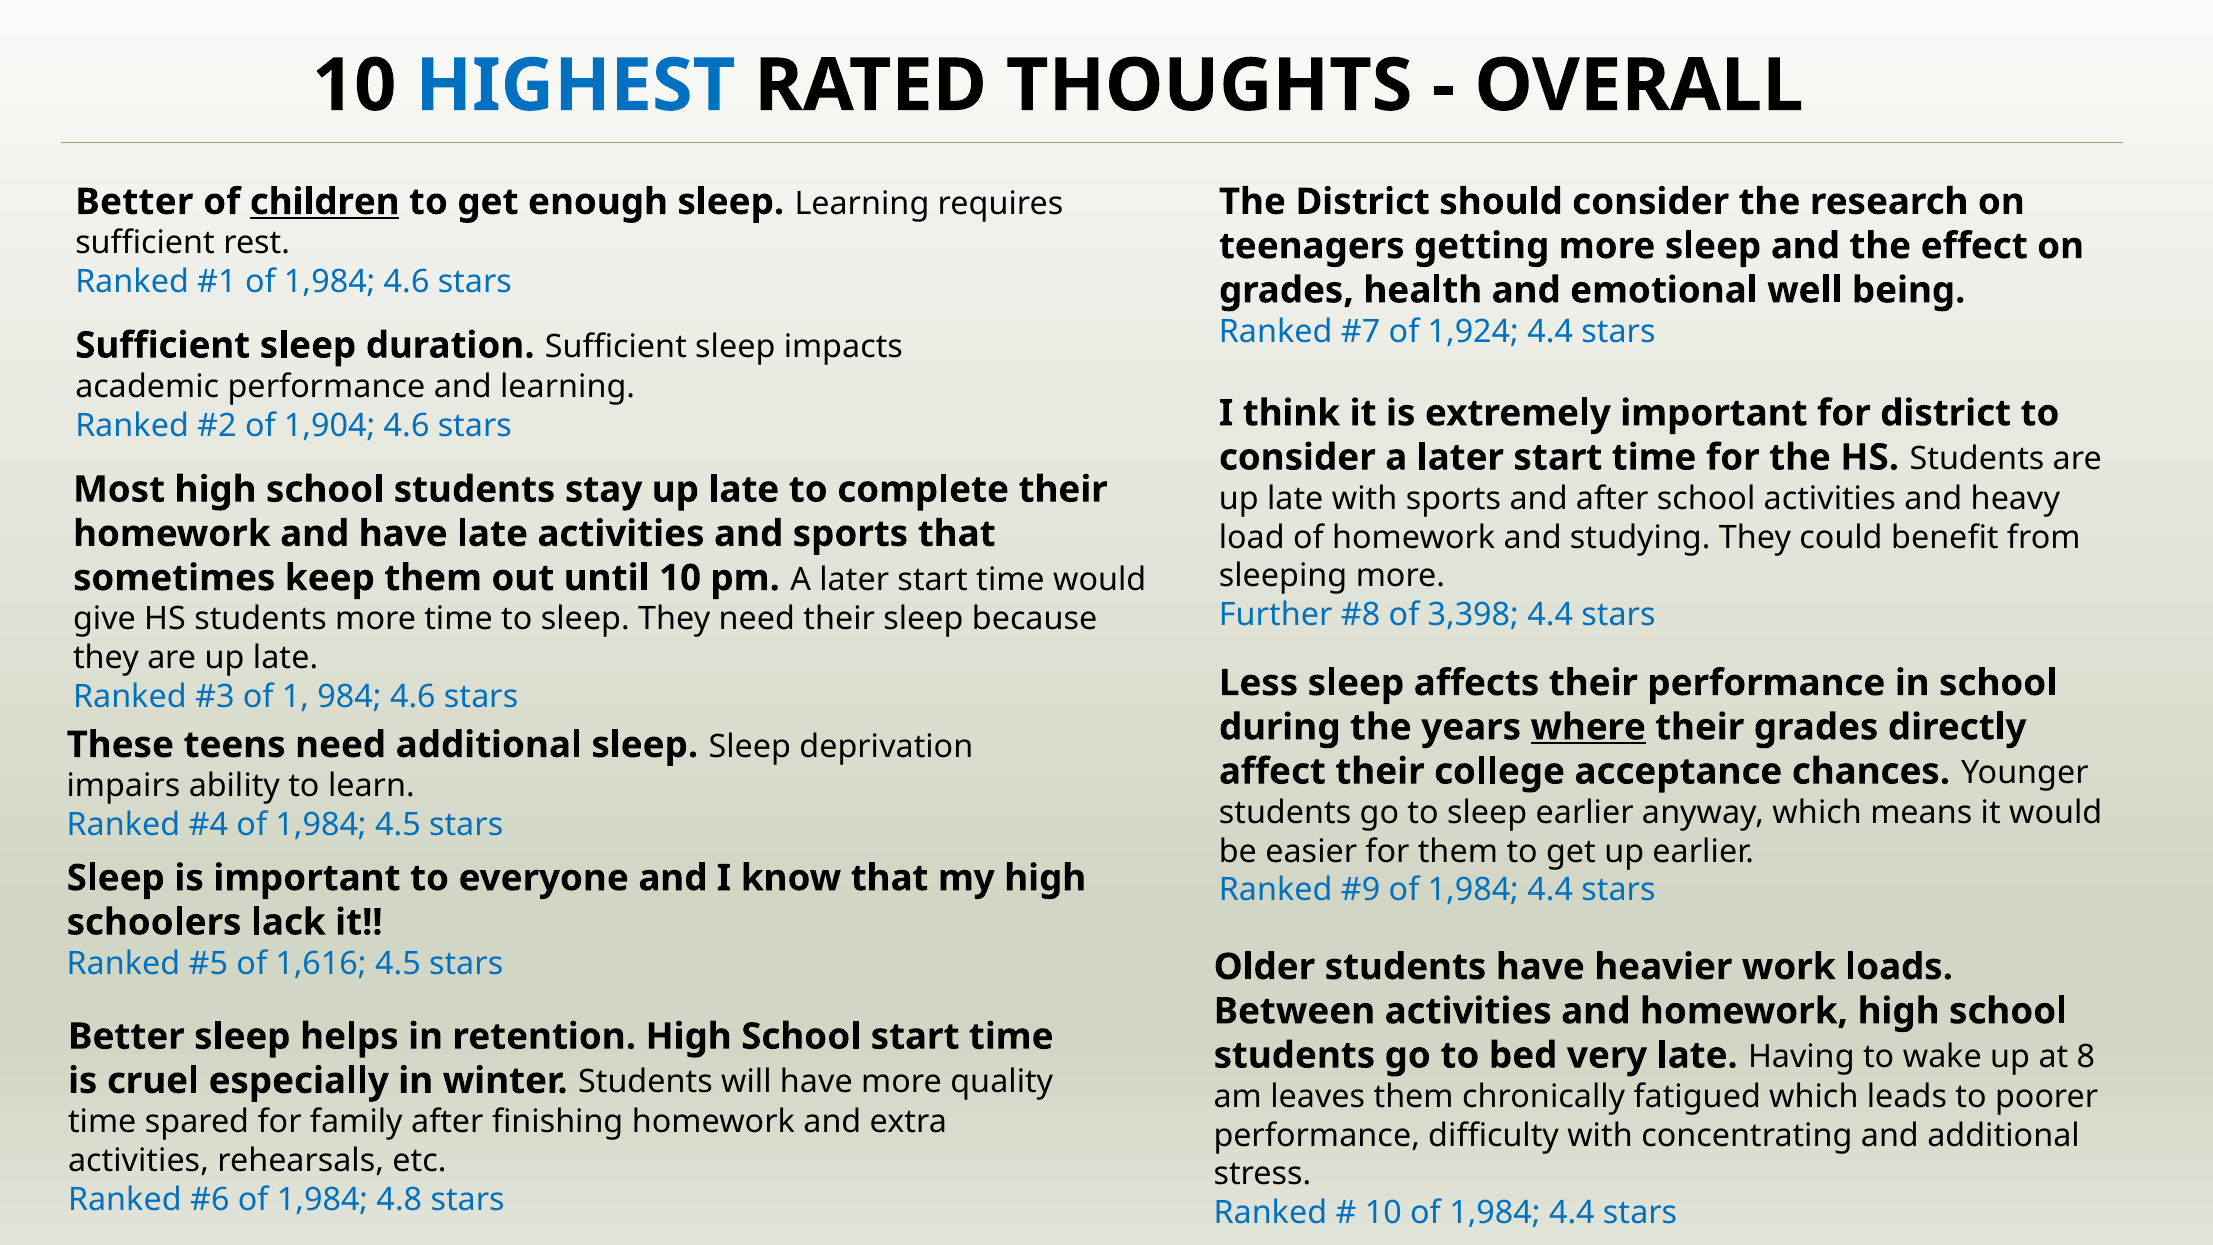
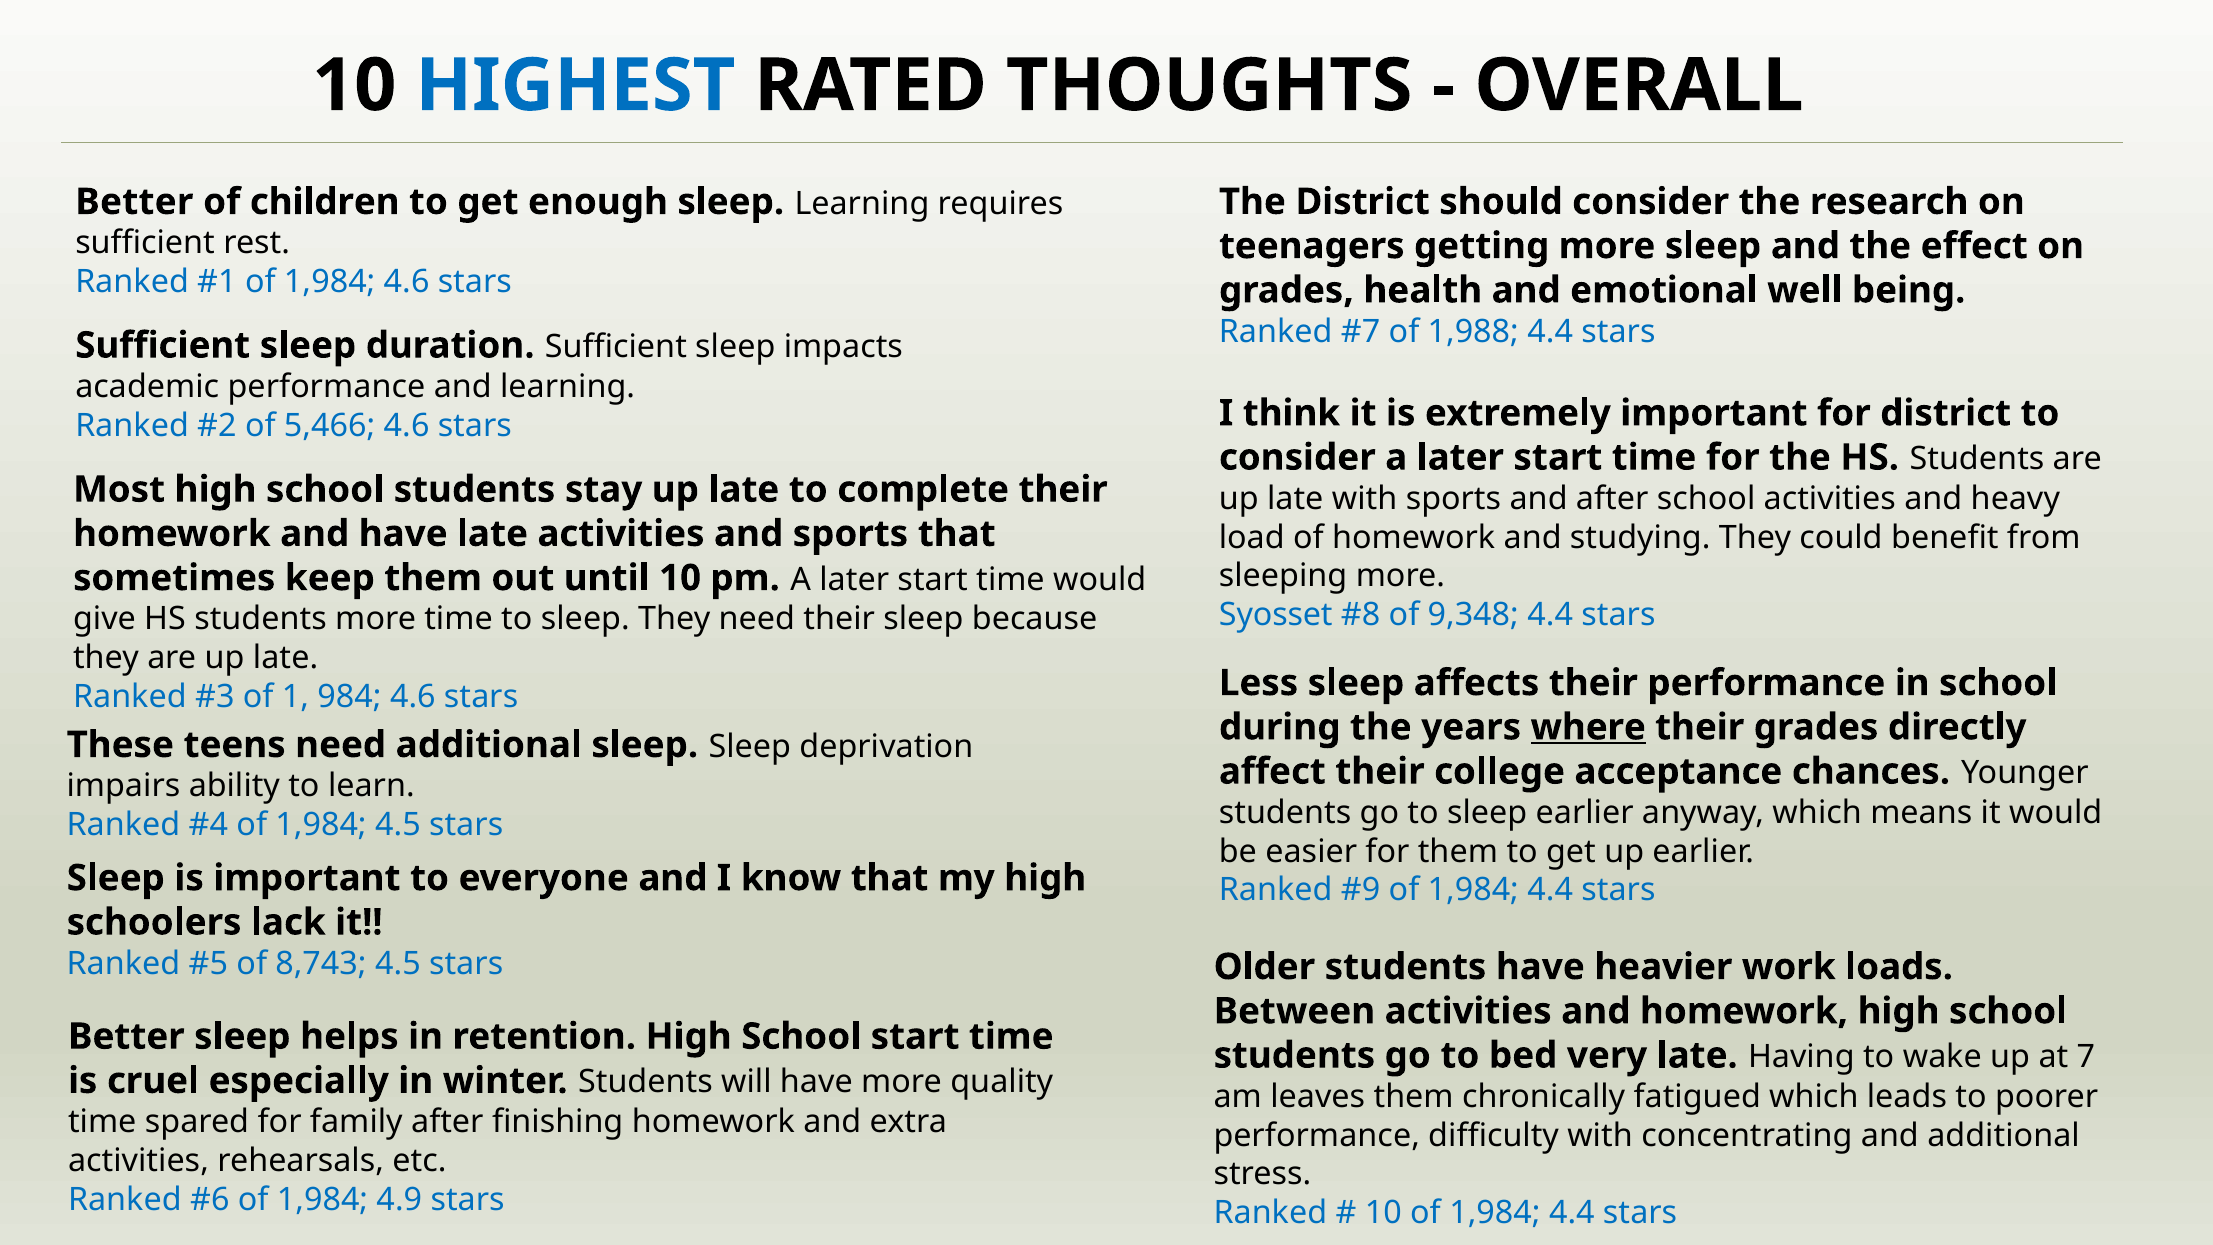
children underline: present -> none
1,924: 1,924 -> 1,988
1,904: 1,904 -> 5,466
Further: Further -> Syosset
3,398: 3,398 -> 9,348
1,616: 1,616 -> 8,743
8: 8 -> 7
4.8: 4.8 -> 4.9
